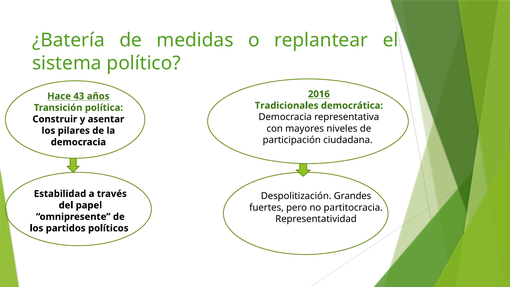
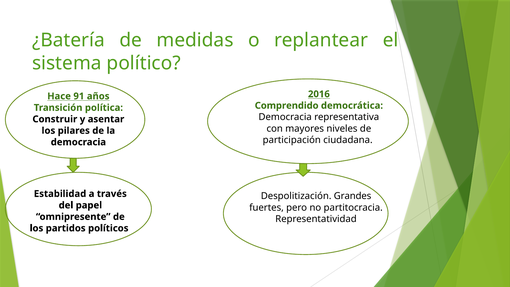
43: 43 -> 91
Tradicionales: Tradicionales -> Comprendido
